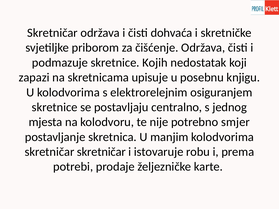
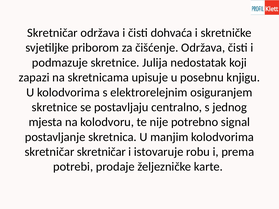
Kojih: Kojih -> Julija
smjer: smjer -> signal
